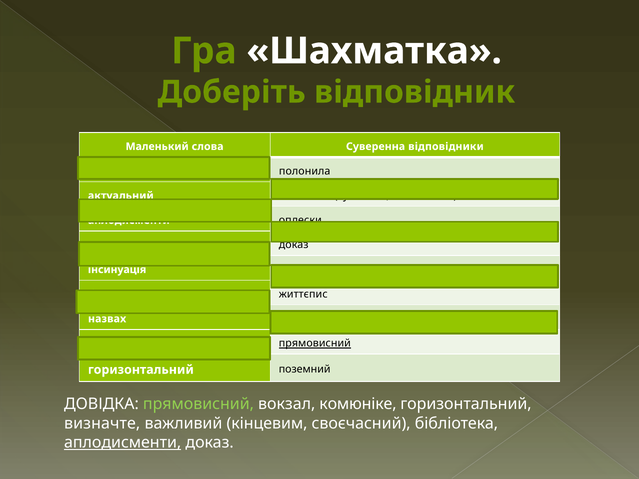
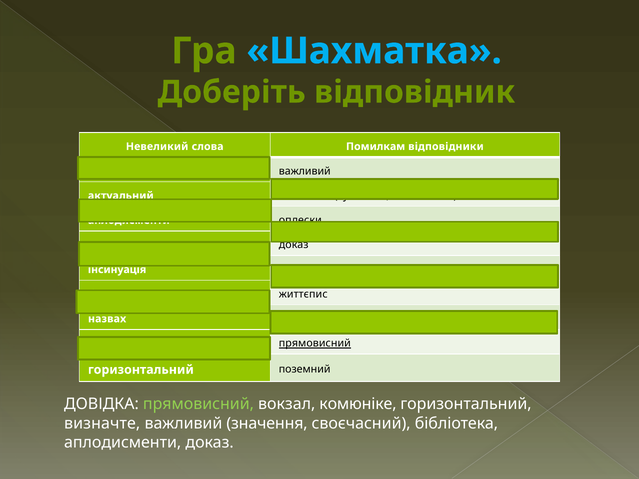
Шахматка colour: white -> light blue
Маленький: Маленький -> Невеликий
Суверенна: Суверенна -> Помилкам
полонила at (305, 171): полонила -> важливий
кінцевим: кінцевим -> значення
аплодисменти at (123, 443) underline: present -> none
